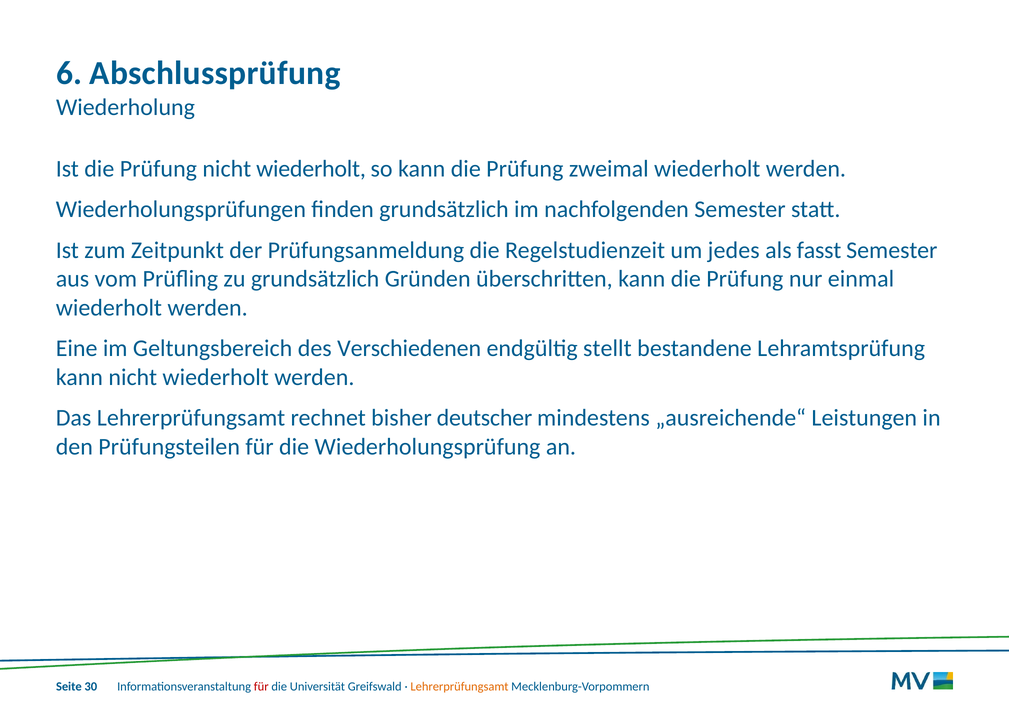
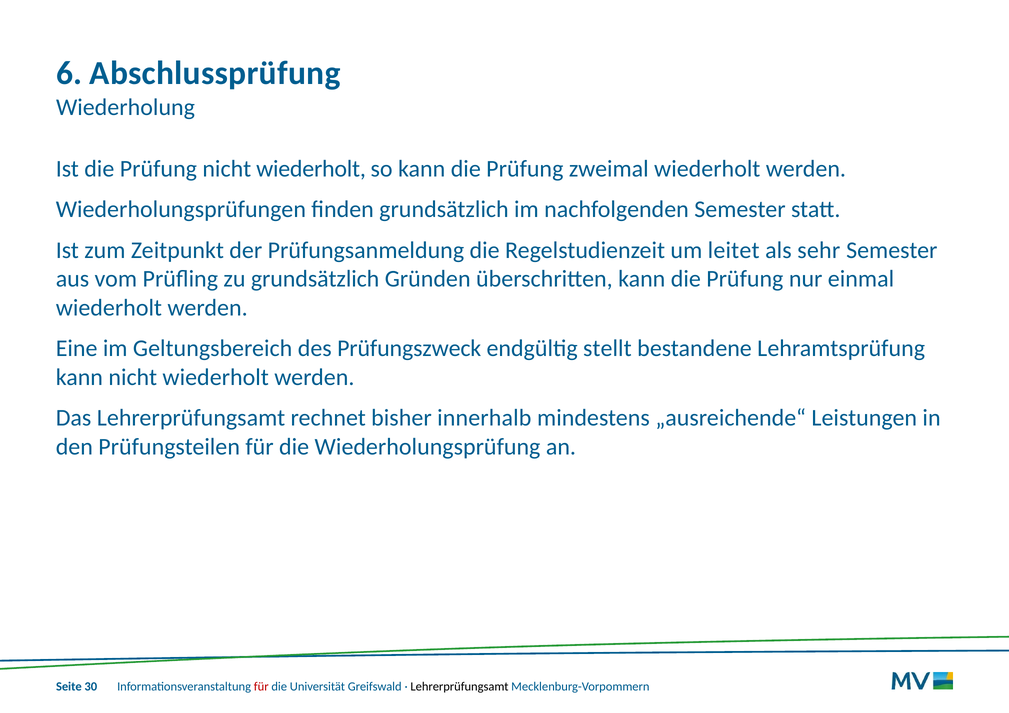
jedes: jedes -> leitet
fasst: fasst -> sehr
Verschiedenen: Verschiedenen -> Prüfungszweck
deutscher: deutscher -> innerhalb
Lehrerprüfungsamt at (460, 687) colour: orange -> black
